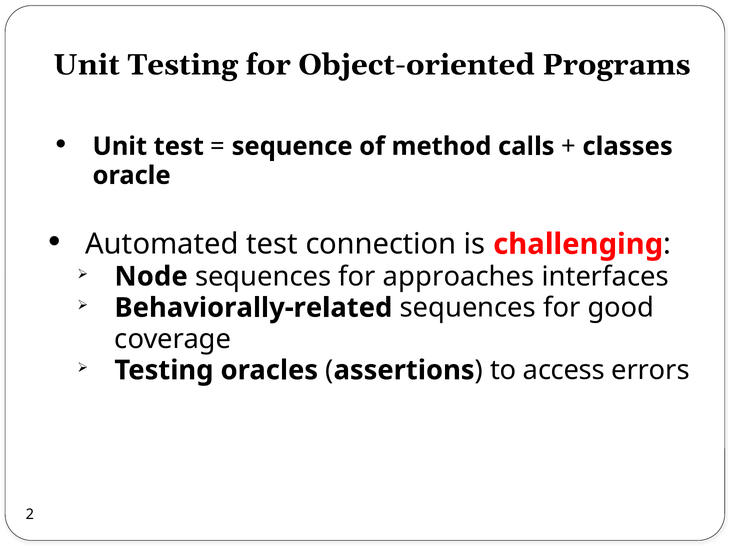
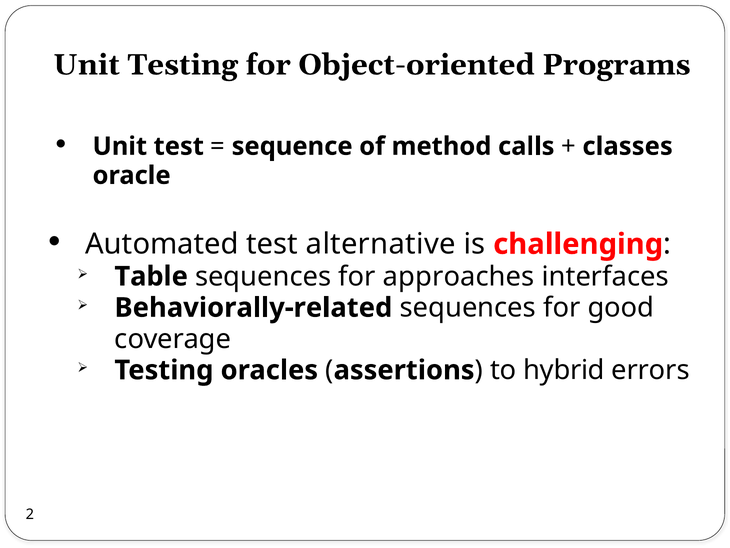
connection: connection -> alternative
Node: Node -> Table
access: access -> hybrid
